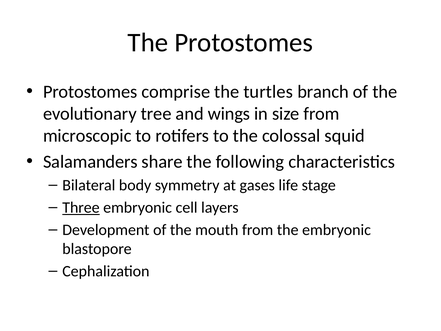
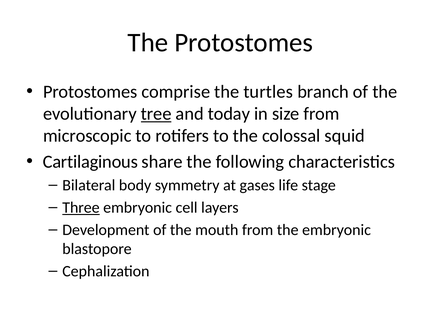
tree underline: none -> present
wings: wings -> today
Salamanders: Salamanders -> Cartilaginous
